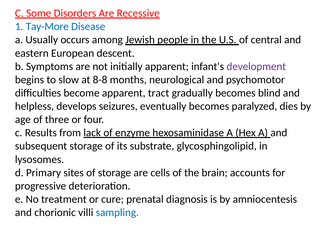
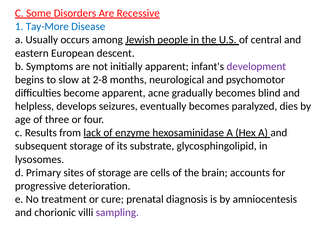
8-8: 8-8 -> 2-8
tract: tract -> acne
sampling colour: blue -> purple
